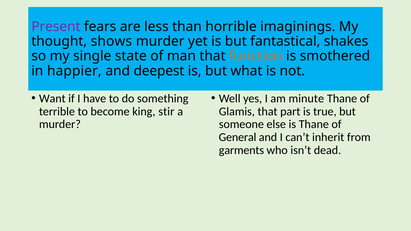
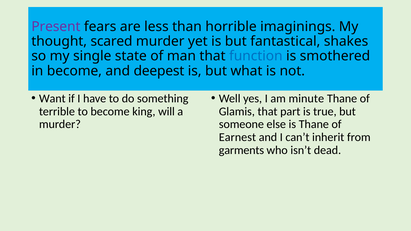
shows: shows -> scared
function colour: orange -> blue
in happier: happier -> become
stir: stir -> will
General: General -> Earnest
